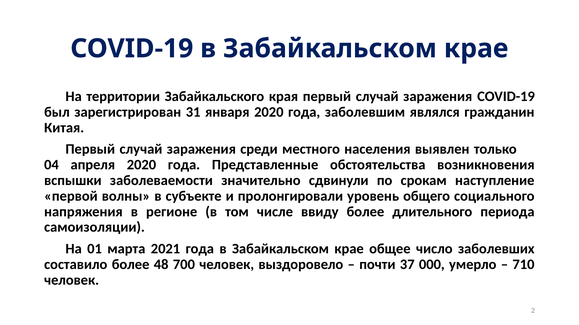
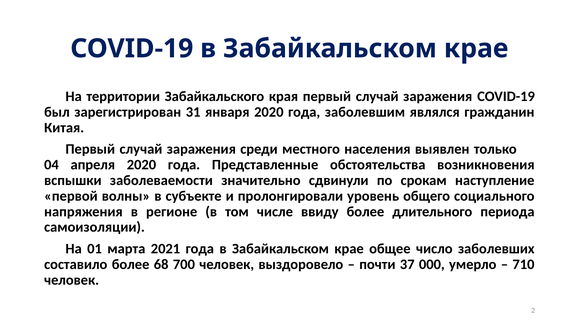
48: 48 -> 68
